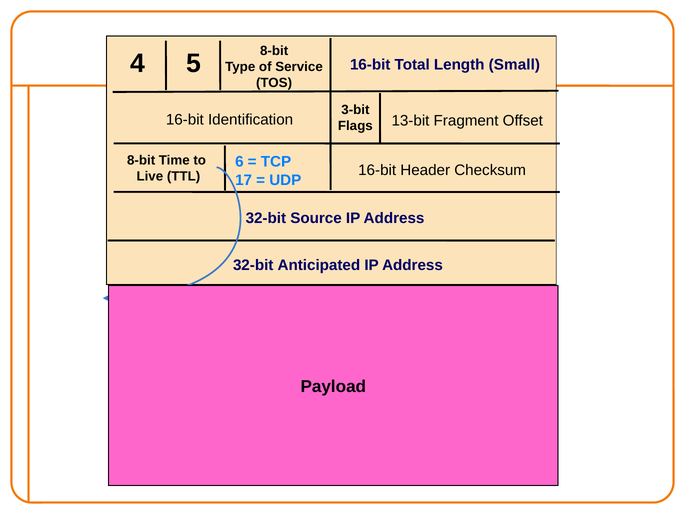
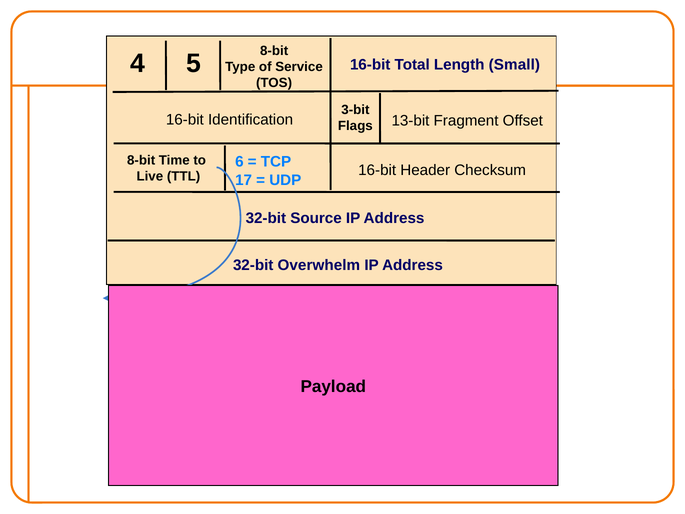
Anticipated: Anticipated -> Overwhelm
